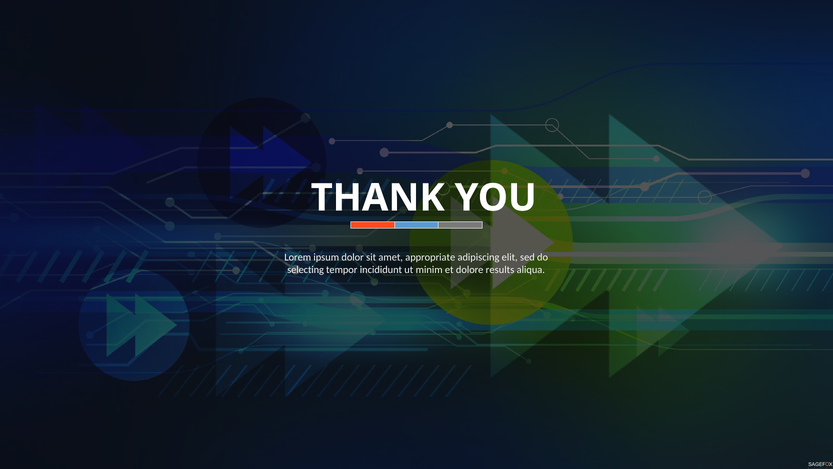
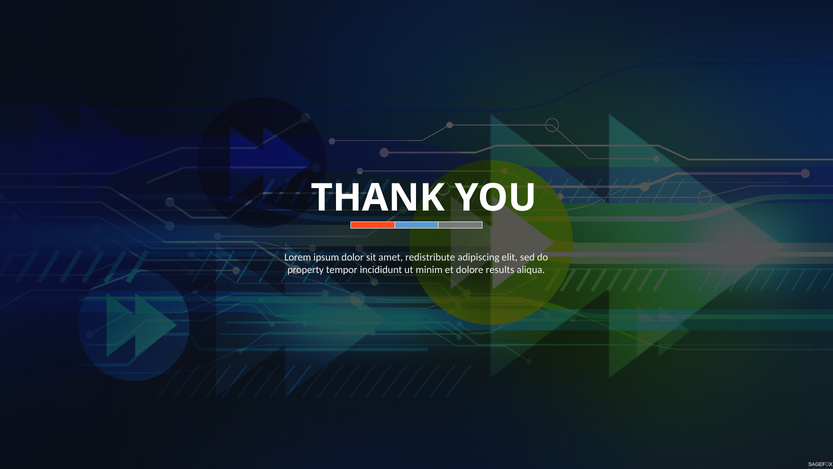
appropriate: appropriate -> redistribute
selecting: selecting -> property
